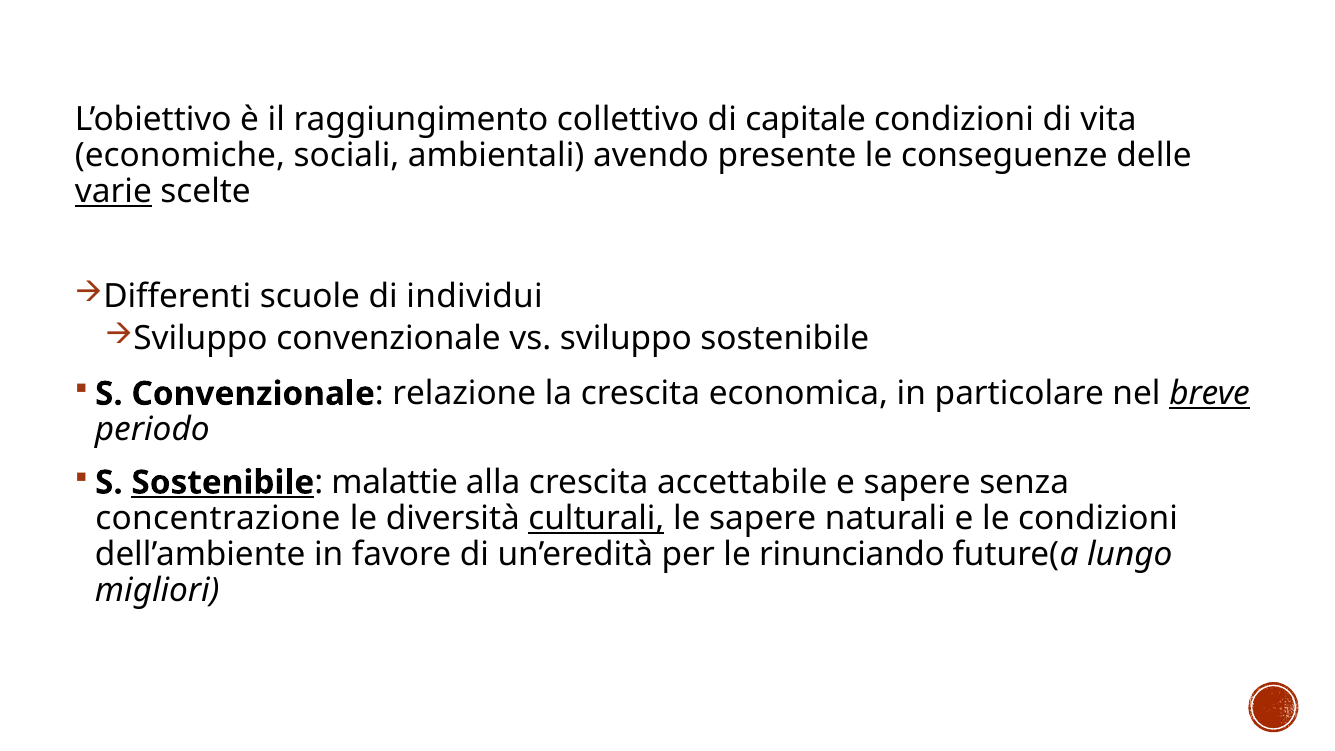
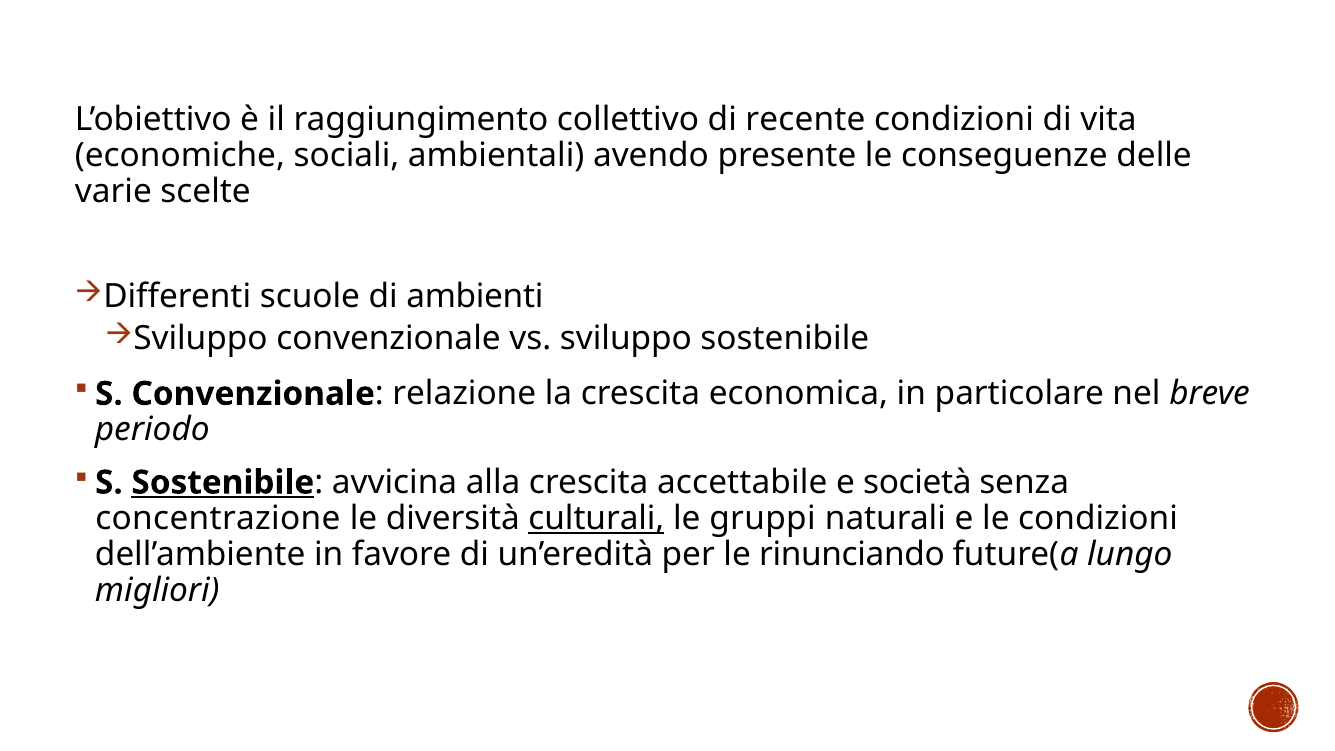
capitale: capitale -> recente
varie underline: present -> none
individui: individui -> ambienti
breve underline: present -> none
malattie: malattie -> avvicina
e sapere: sapere -> società
le sapere: sapere -> gruppi
